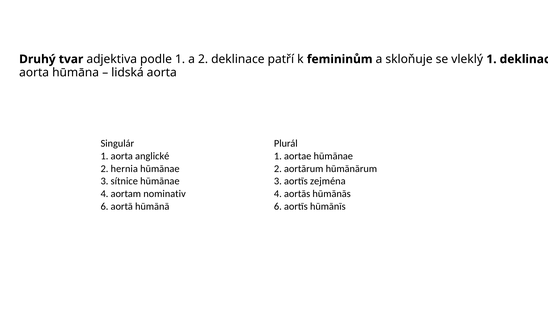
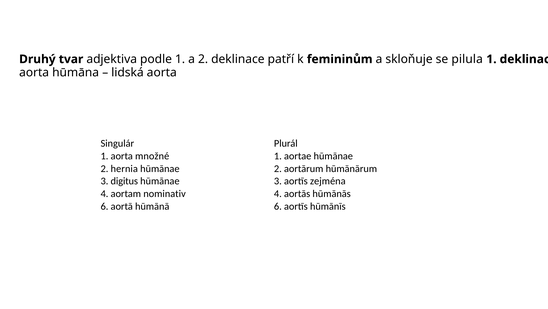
vleklý: vleklý -> pilula
anglické: anglické -> množné
sítnice: sítnice -> digitus
